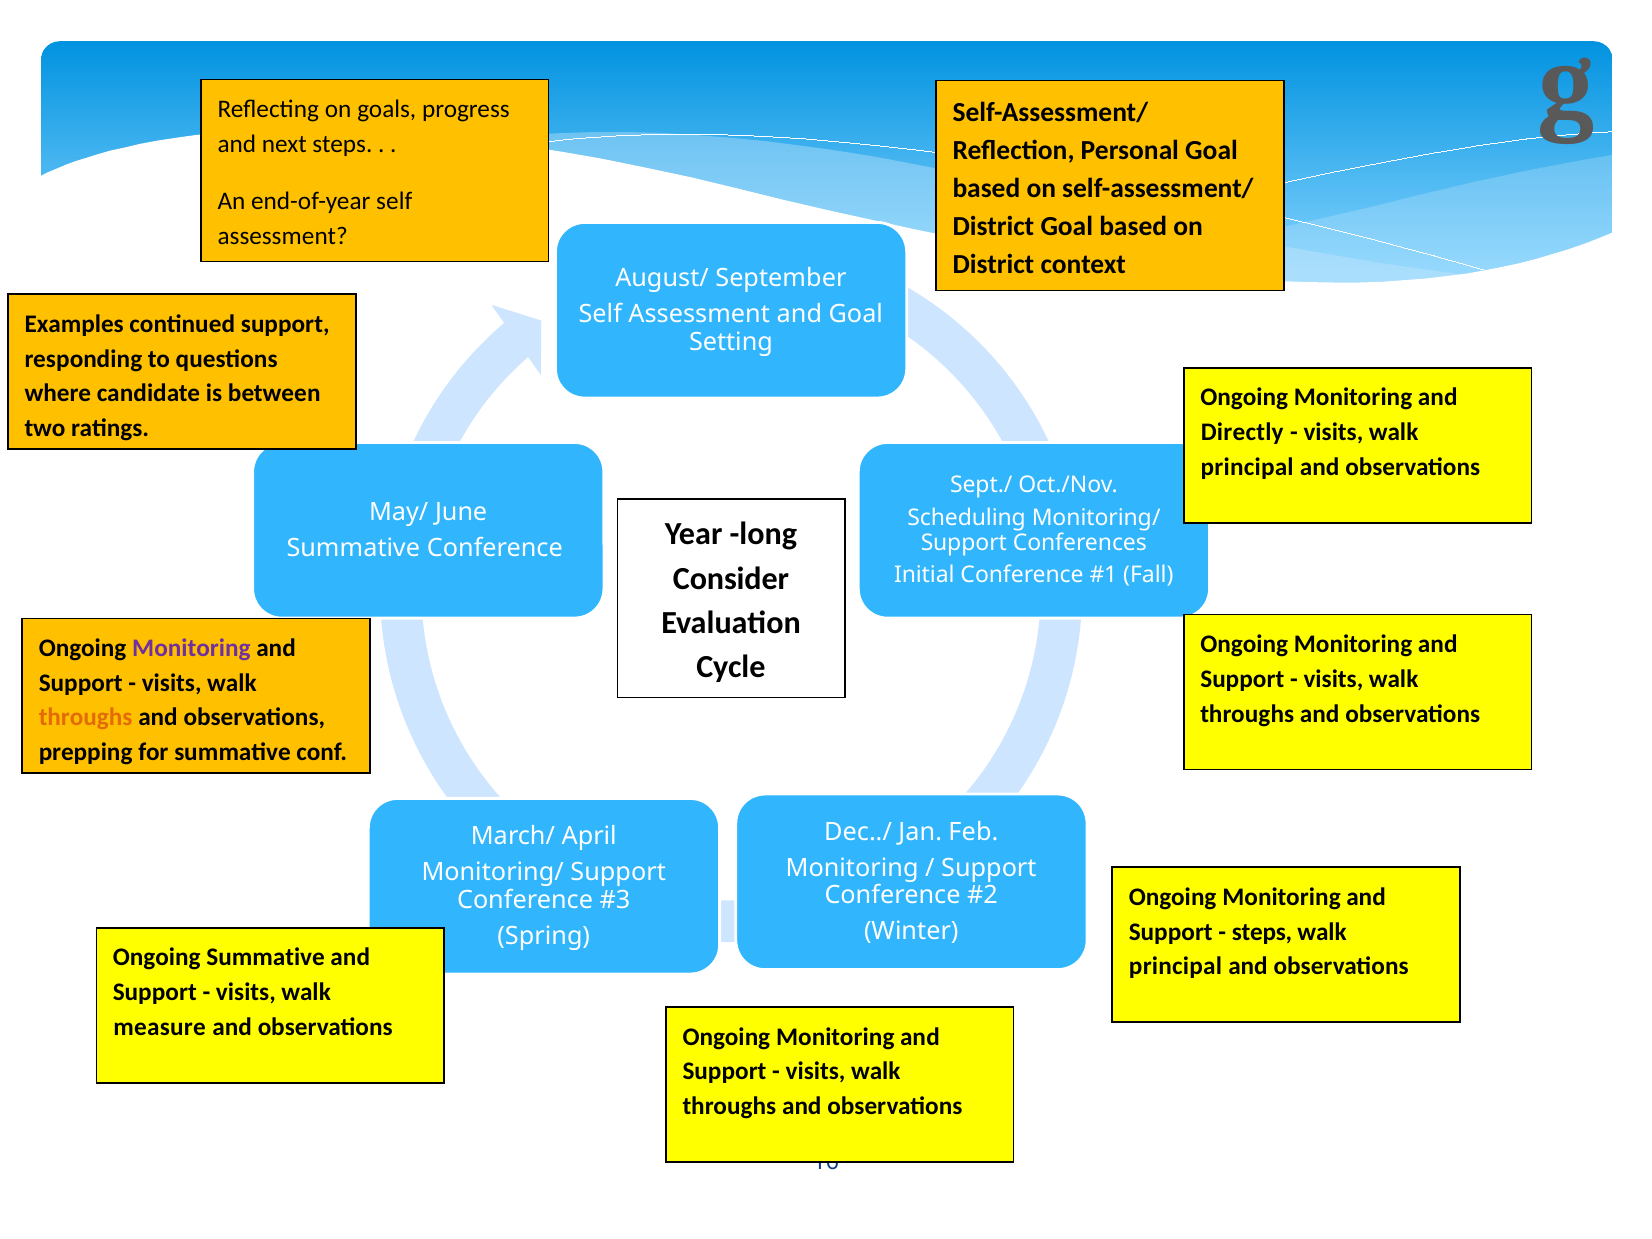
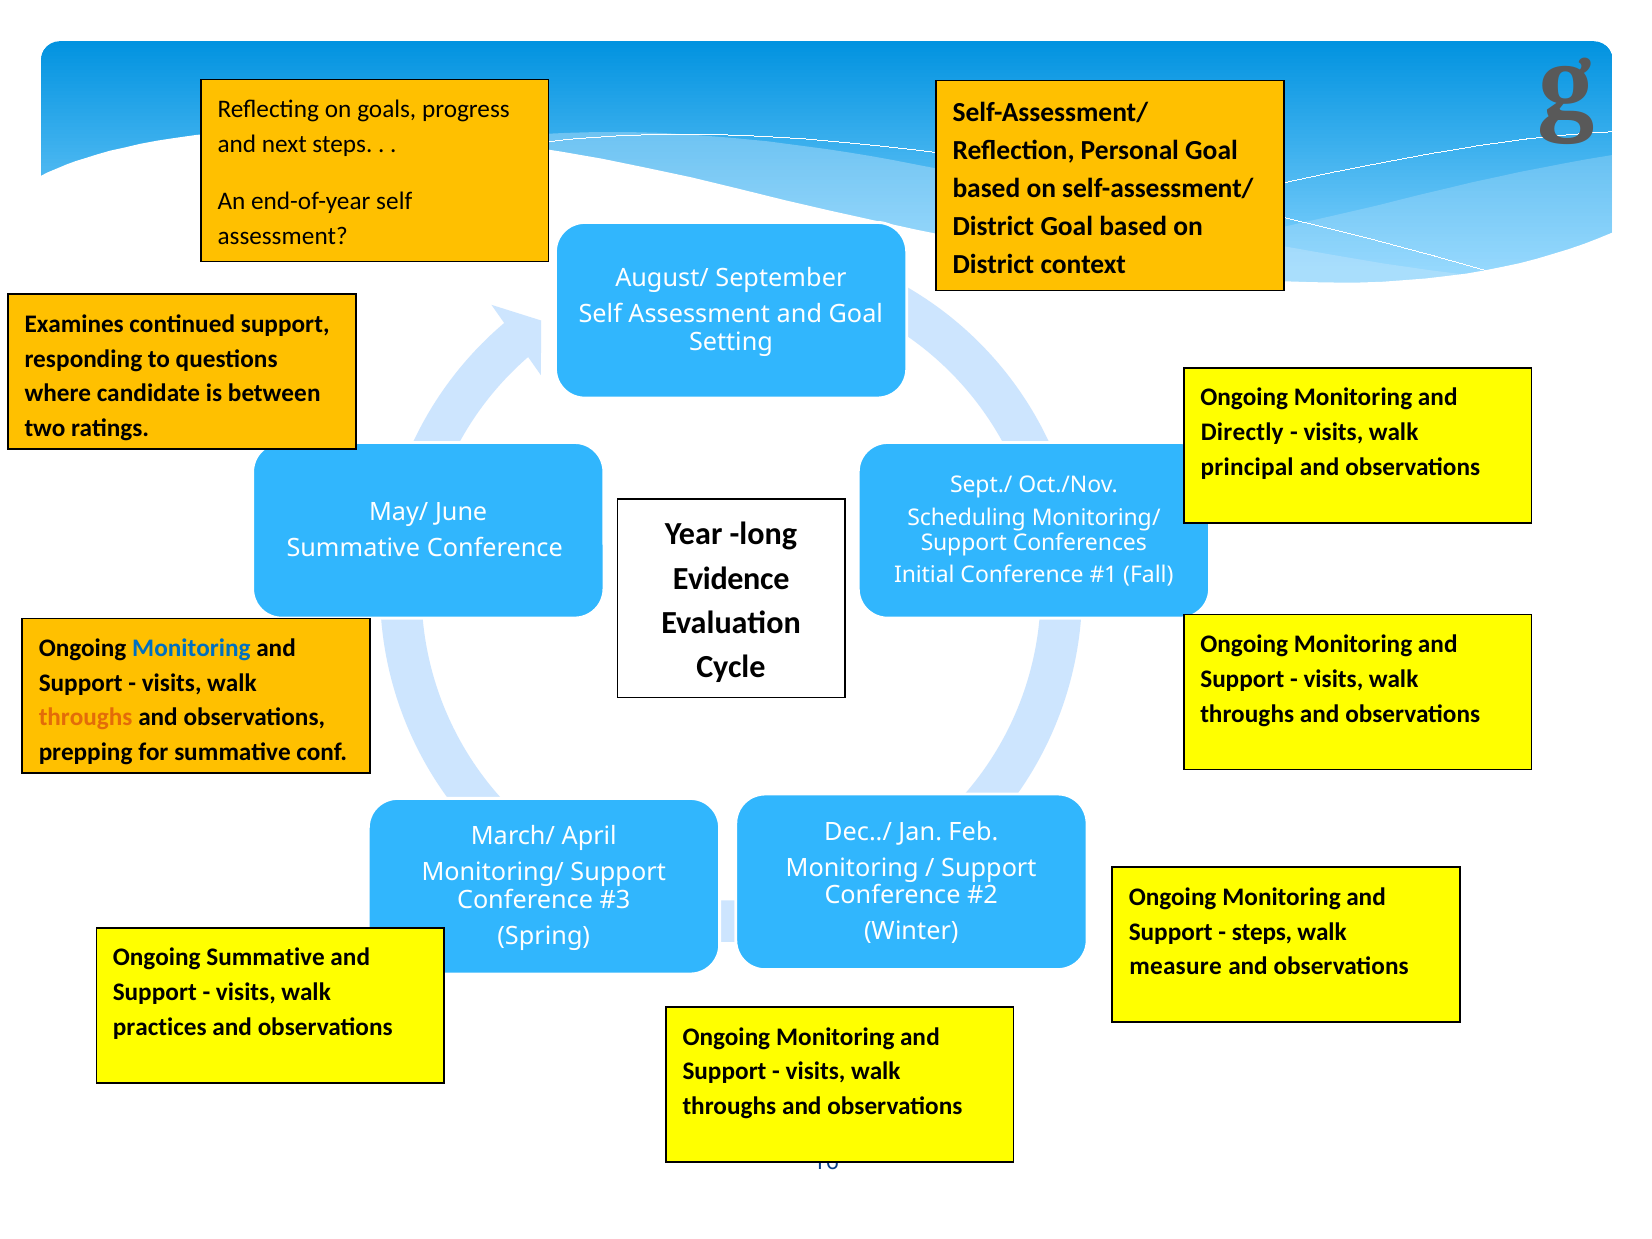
Examples: Examples -> Examines
Consider: Consider -> Evidence
Monitoring at (191, 648) colour: purple -> blue
principal at (1176, 967): principal -> measure
measure: measure -> practices
